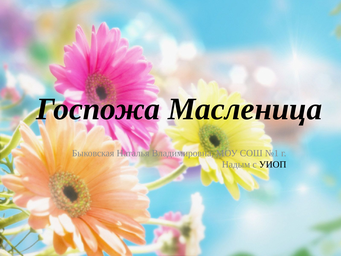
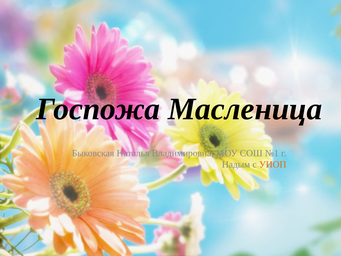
УИОП colour: black -> orange
